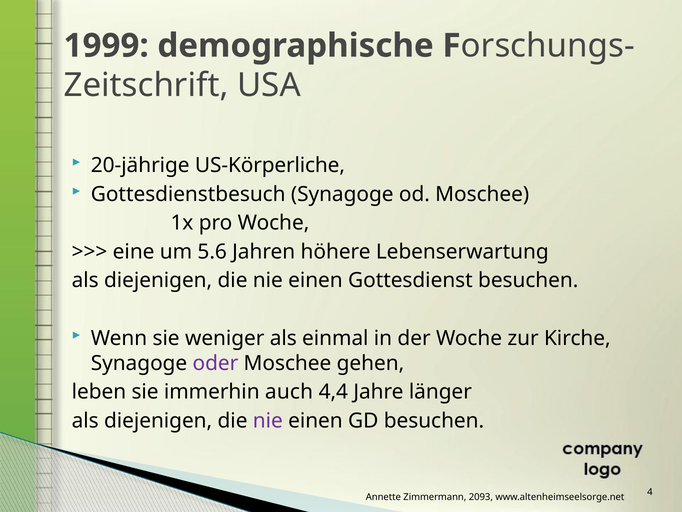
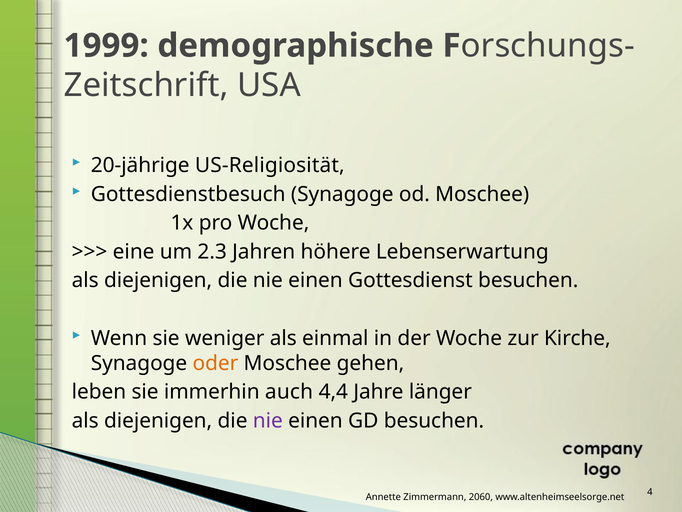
US-Körperliche: US-Körperliche -> US-Religiosität
5.6: 5.6 -> 2.3
oder colour: purple -> orange
2093: 2093 -> 2060
